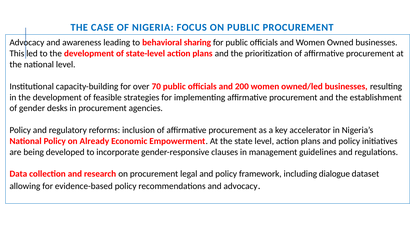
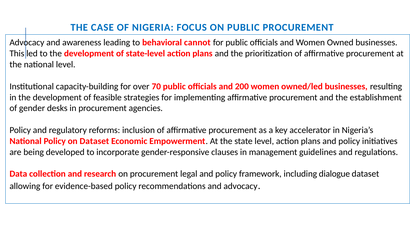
sharing: sharing -> cannot
on Already: Already -> Dataset
